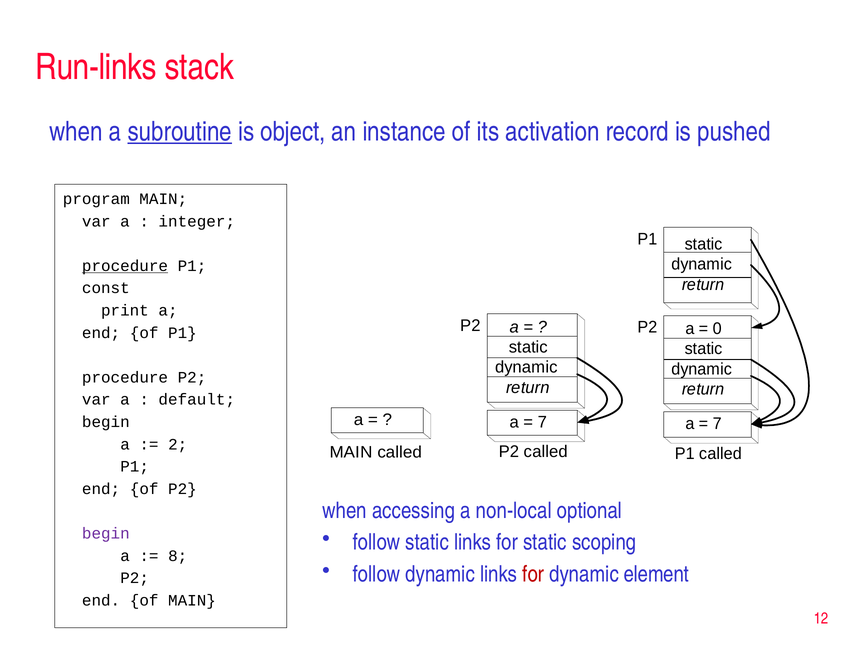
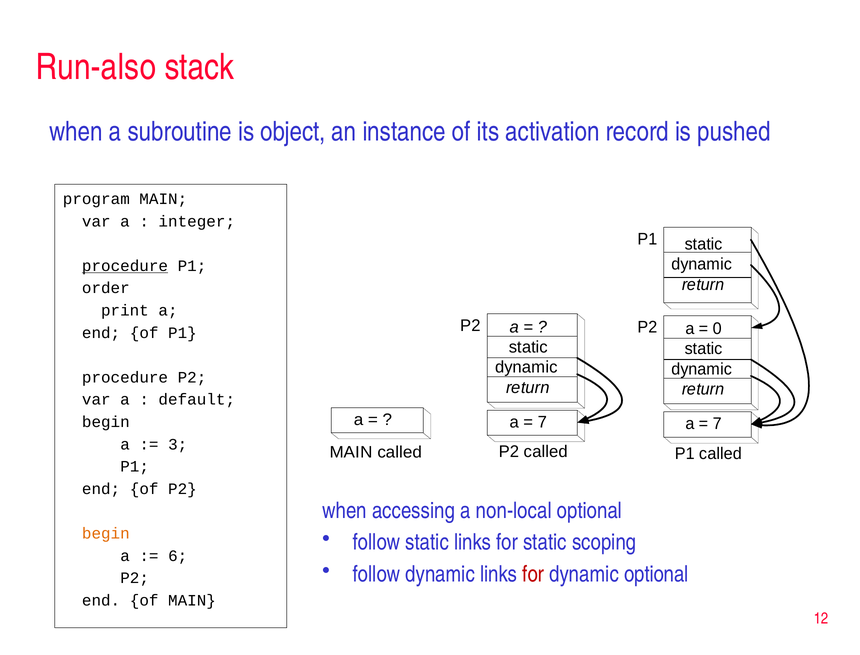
Run-links: Run-links -> Run-also
subroutine underline: present -> none
const: const -> order
2: 2 -> 3
begin at (106, 534) colour: purple -> orange
8: 8 -> 6
dynamic element: element -> optional
